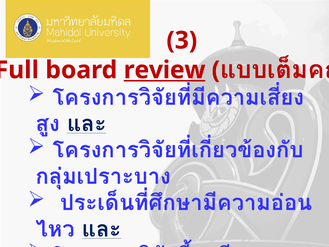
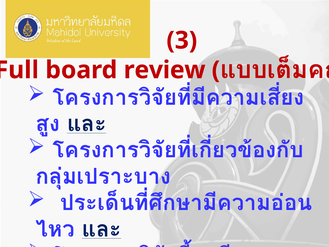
review underline: present -> none
